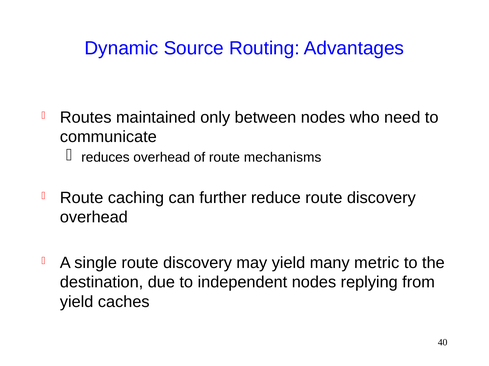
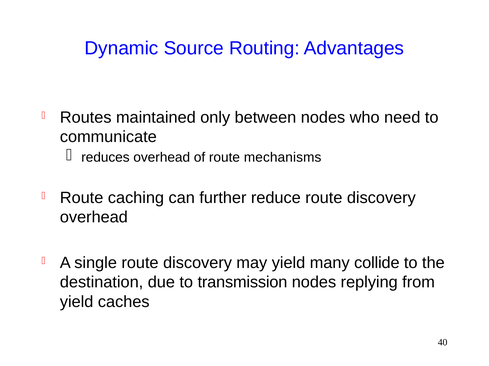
metric: metric -> collide
independent: independent -> transmission
